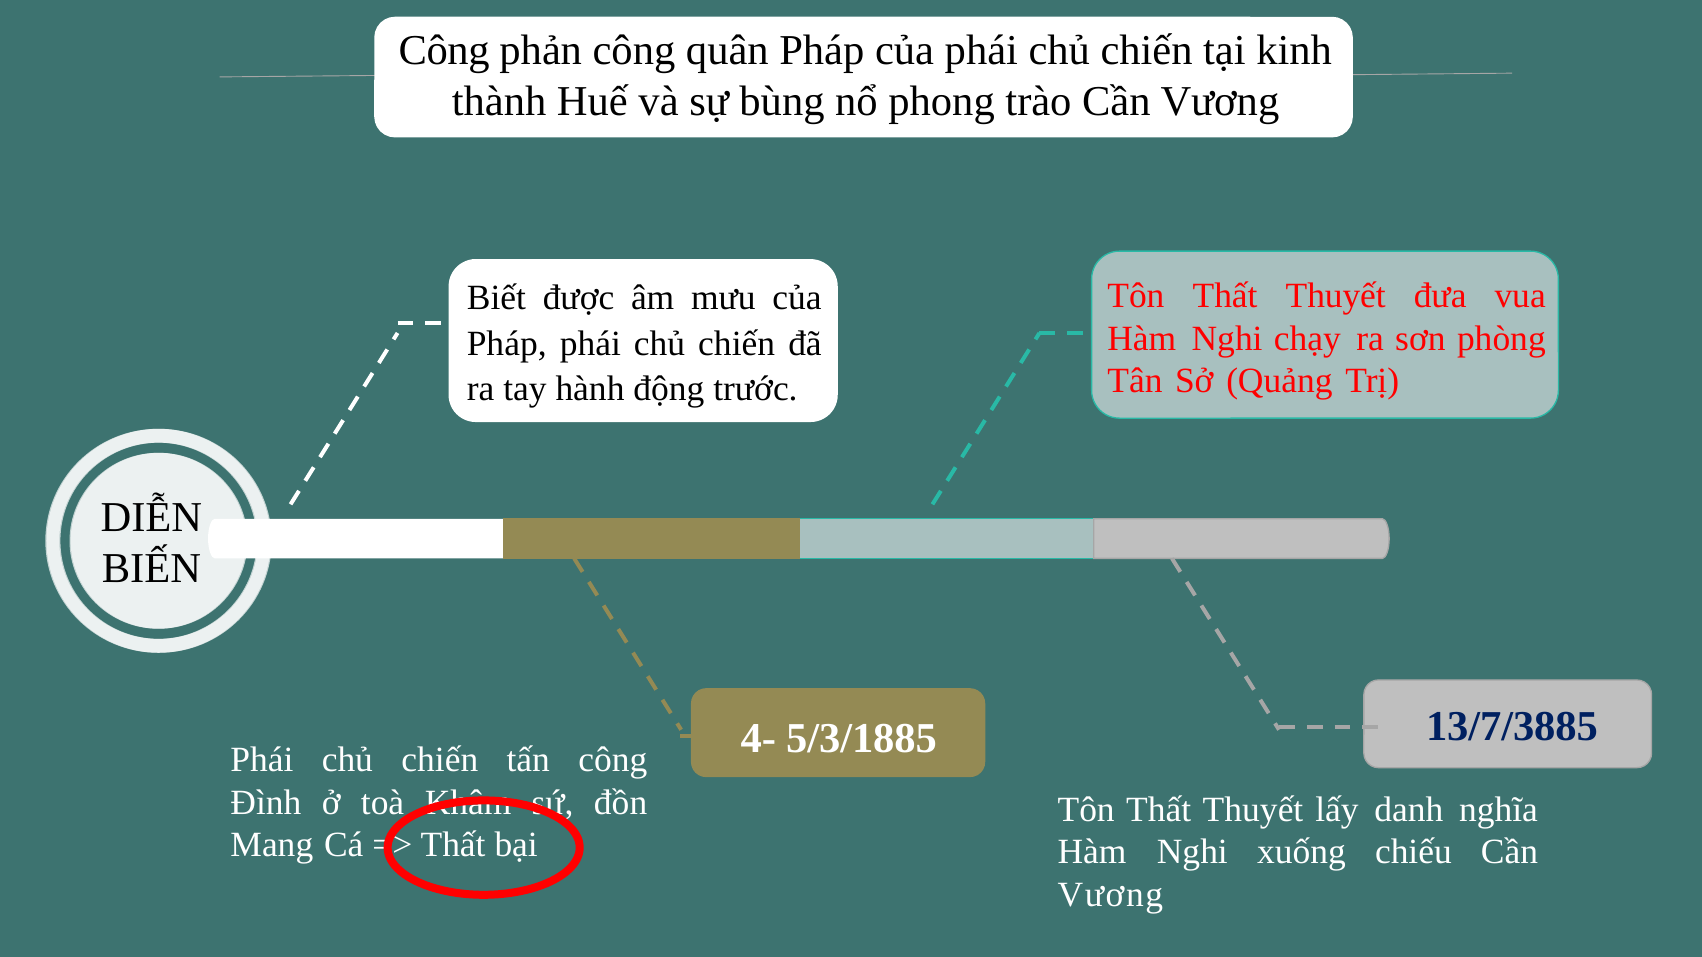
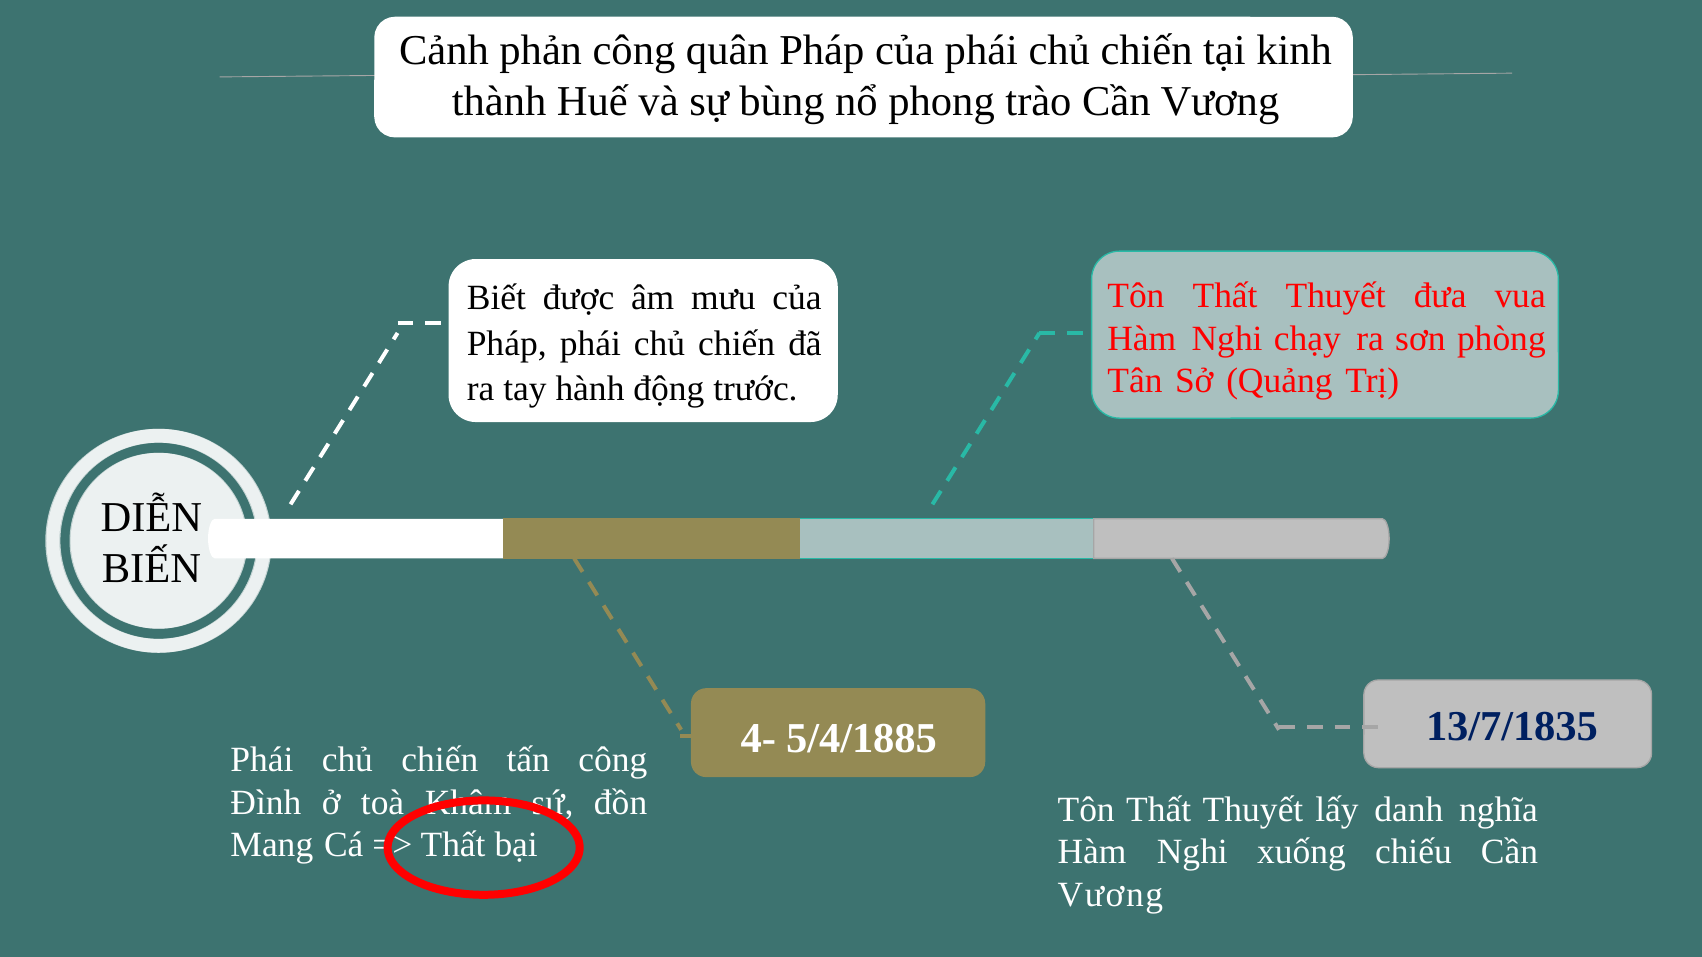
Công at (444, 51): Công -> Cảnh
13/7/3885: 13/7/3885 -> 13/7/1835
5/3/1885: 5/3/1885 -> 5/4/1885
